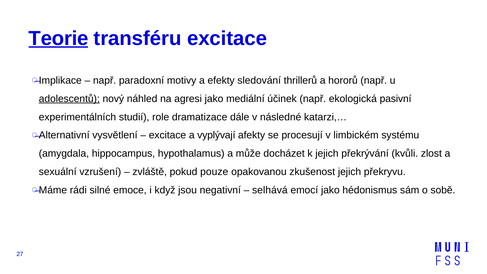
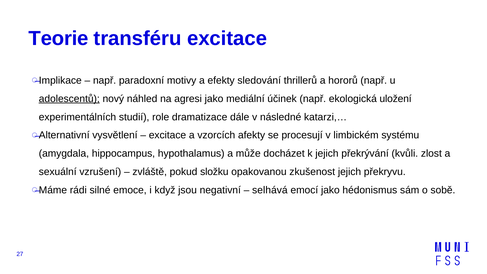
Teorie underline: present -> none
pasivní: pasivní -> uložení
vyplývají: vyplývají -> vzorcích
pouze: pouze -> složku
